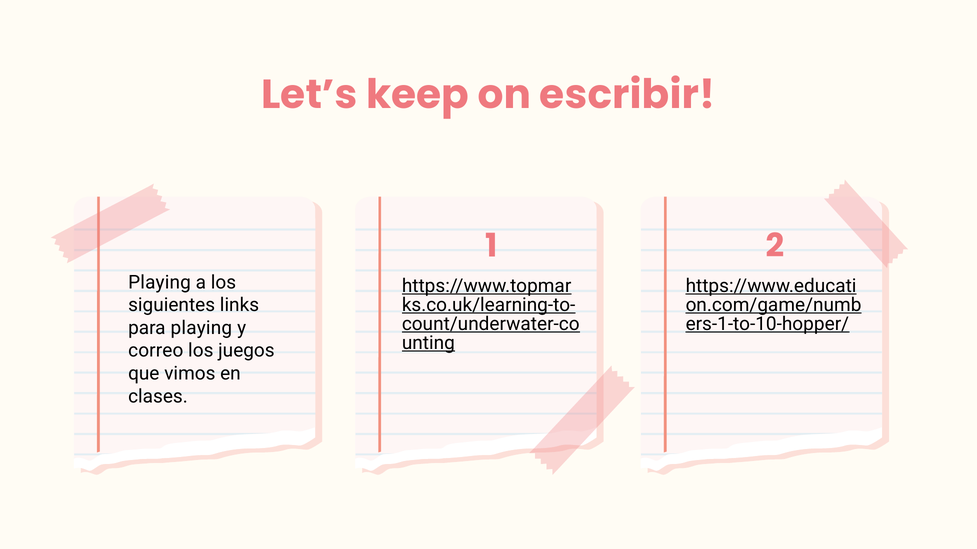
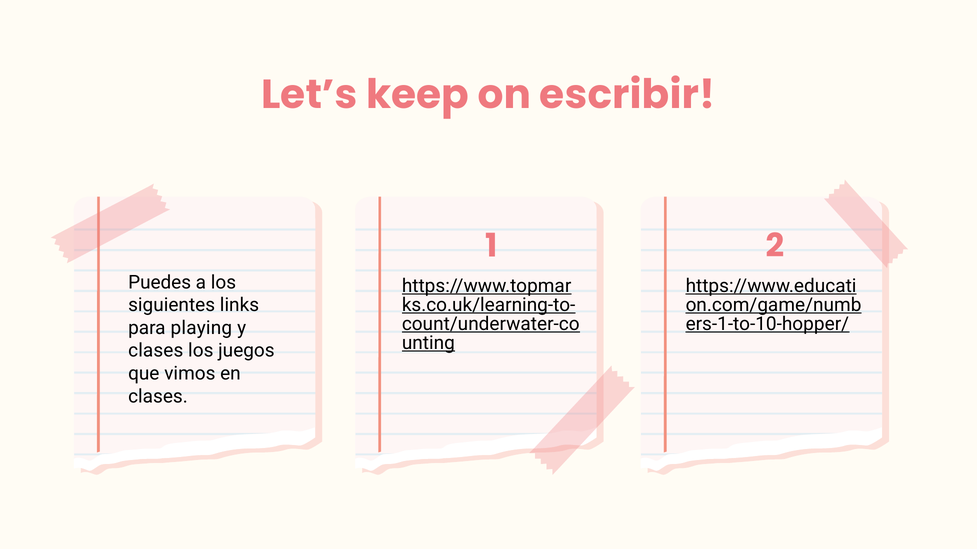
Playing at (160, 283): Playing -> Puedes
correo at (156, 351): correo -> clases
